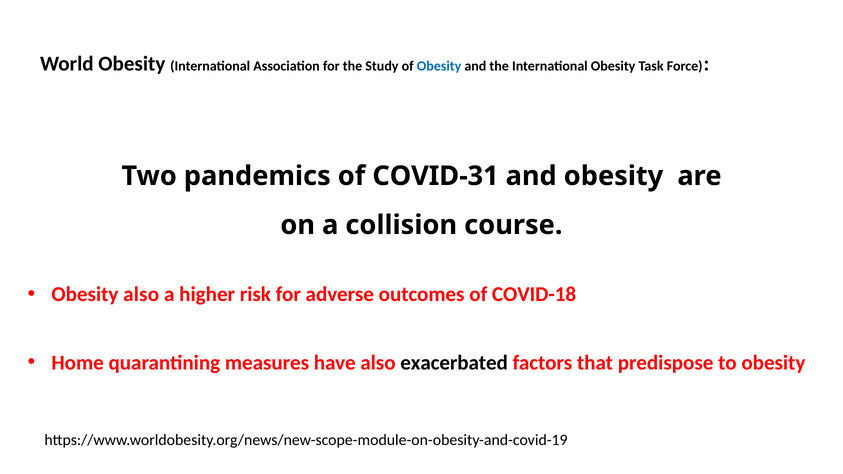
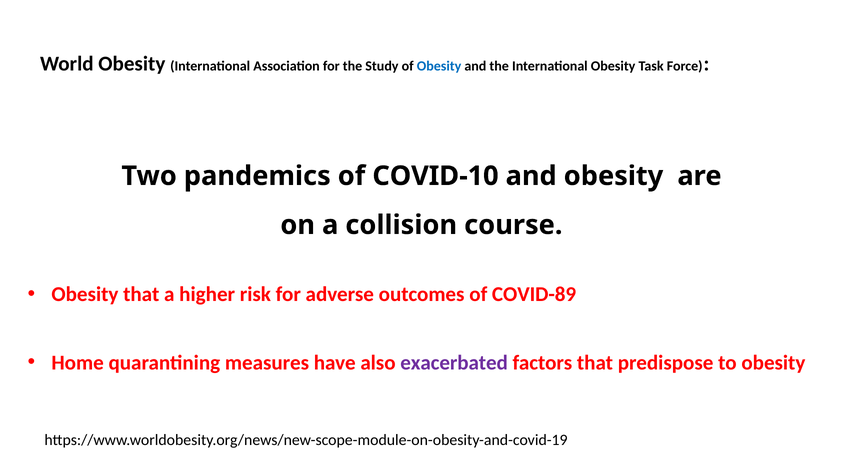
COVID-31: COVID-31 -> COVID-10
Obesity also: also -> that
COVID-18: COVID-18 -> COVID-89
exacerbated colour: black -> purple
